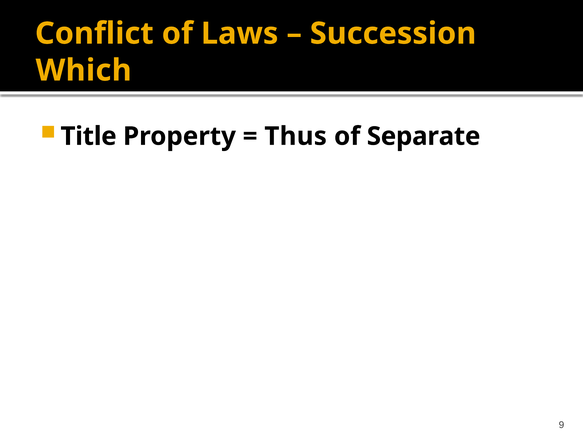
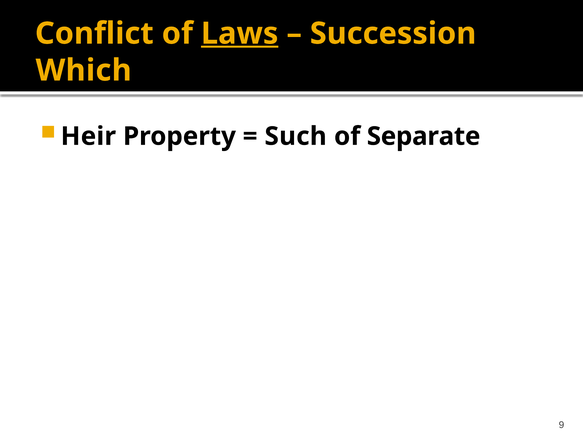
Laws underline: none -> present
Title: Title -> Heir
Thus: Thus -> Such
